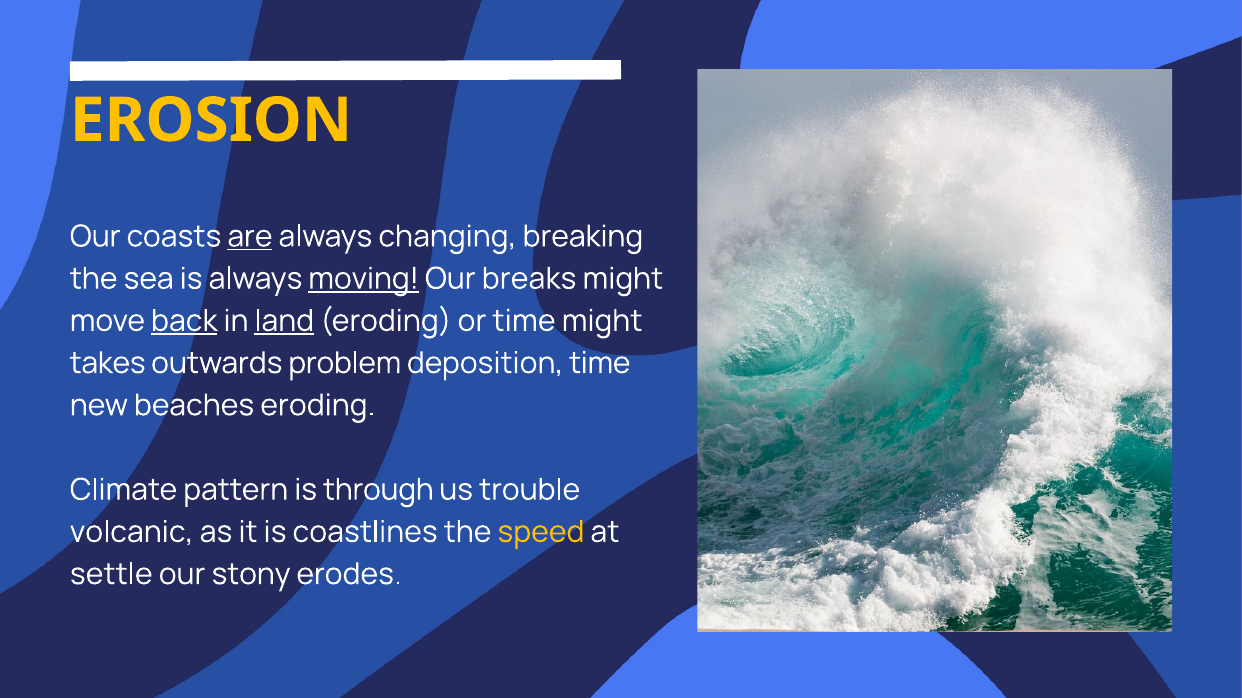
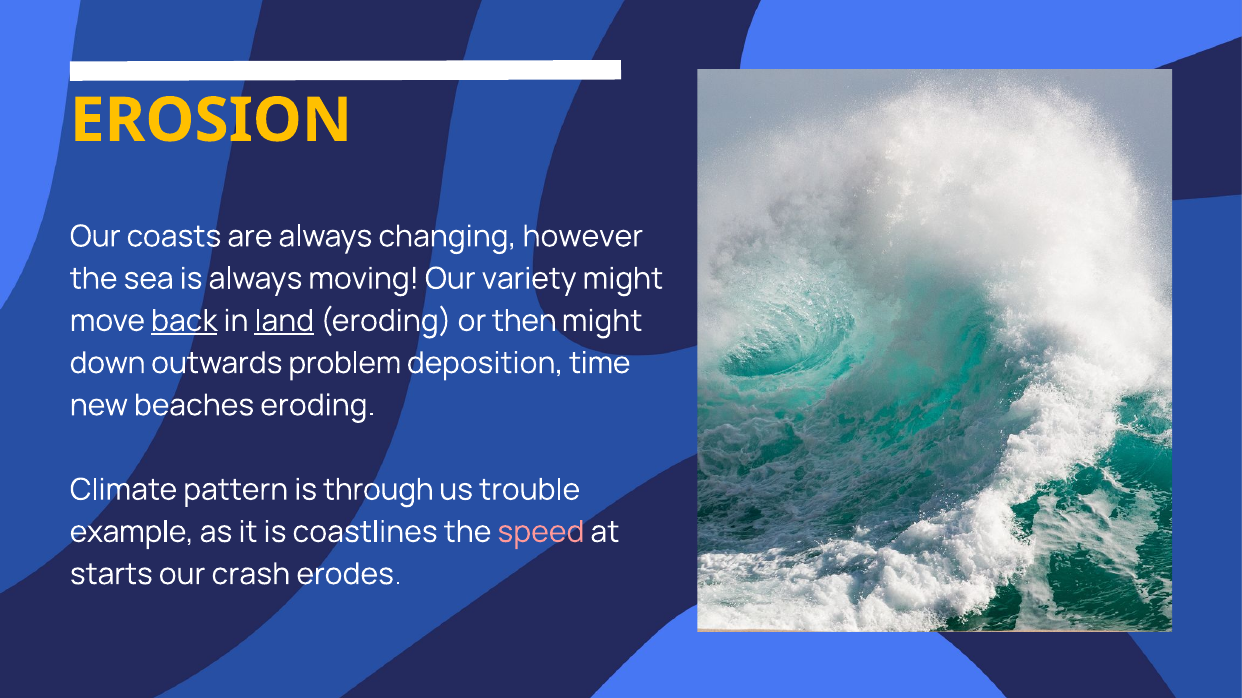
are underline: present -> none
breaking: breaking -> however
moving underline: present -> none
breaks: breaks -> variety
or time: time -> then
takes: takes -> down
volcanic: volcanic -> example
speed colour: yellow -> pink
settle: settle -> starts
stony: stony -> crash
